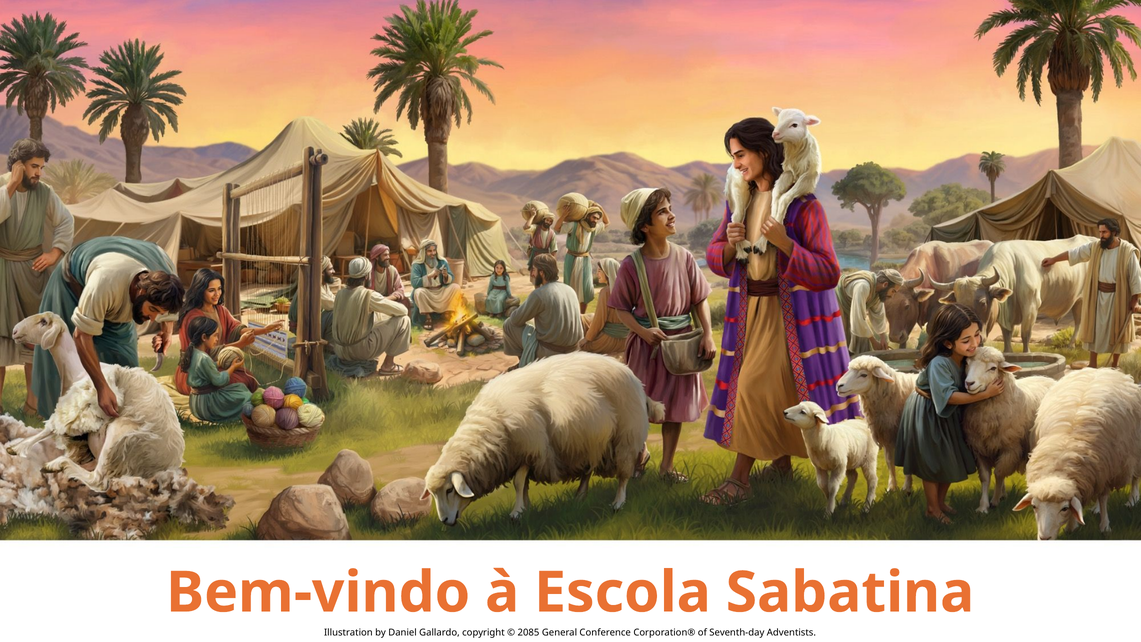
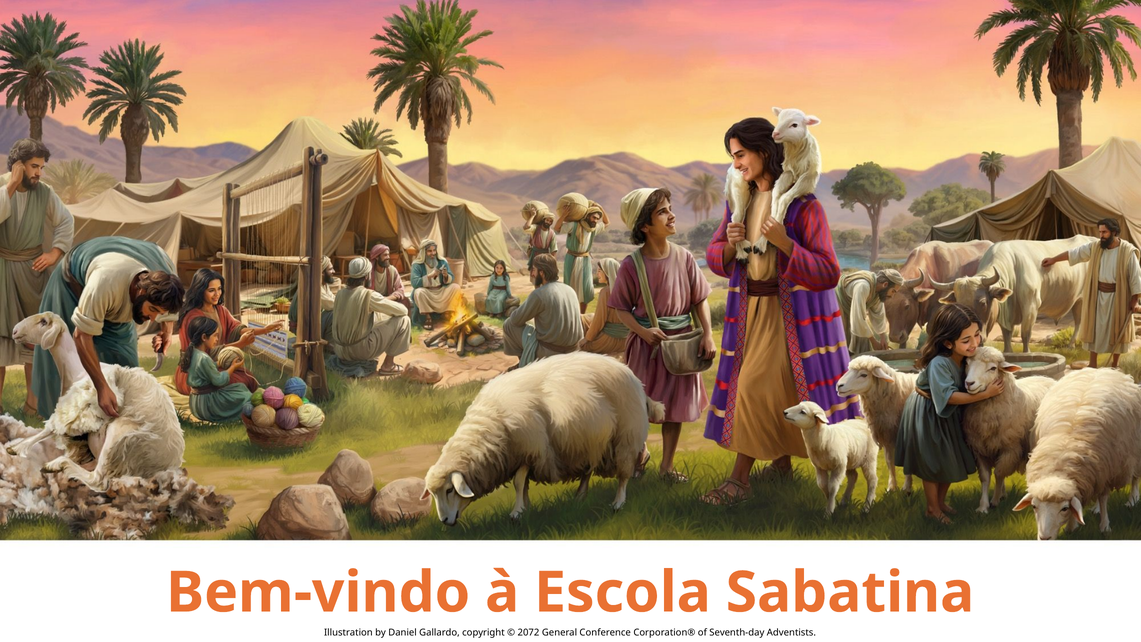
2085: 2085 -> 2072
